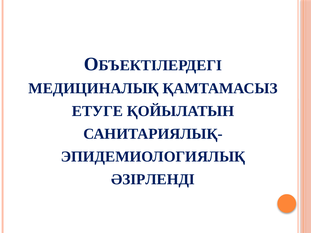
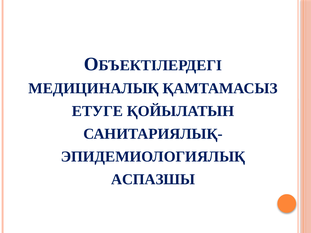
ӘЗІРЛЕНДІ: ӘЗІРЛЕНДІ -> АСПАЗШЫ
